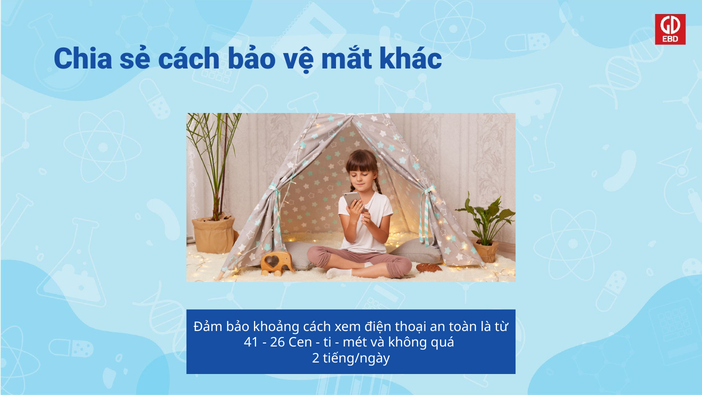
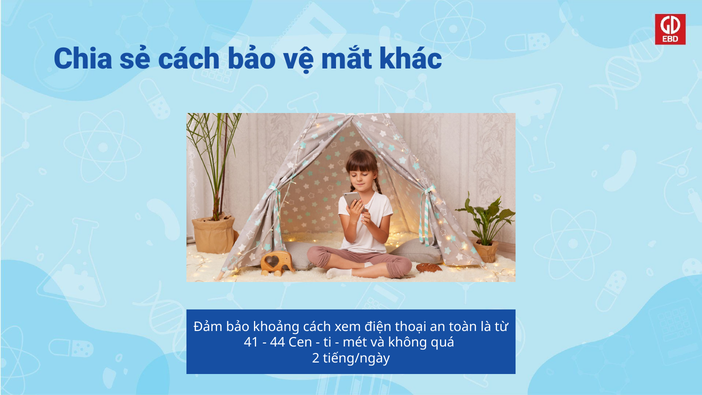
26: 26 -> 44
